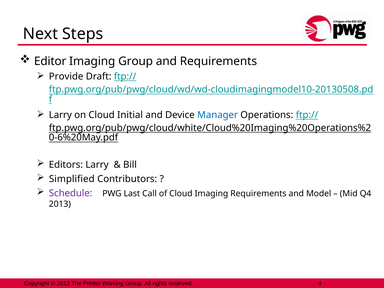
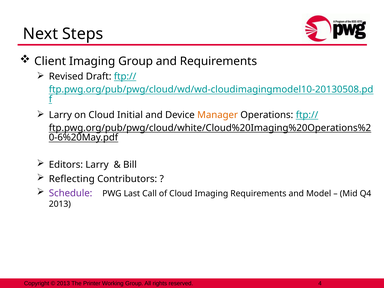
Editor: Editor -> Client
Provide: Provide -> Revised
Manager colour: blue -> orange
Simplified: Simplified -> Reflecting
